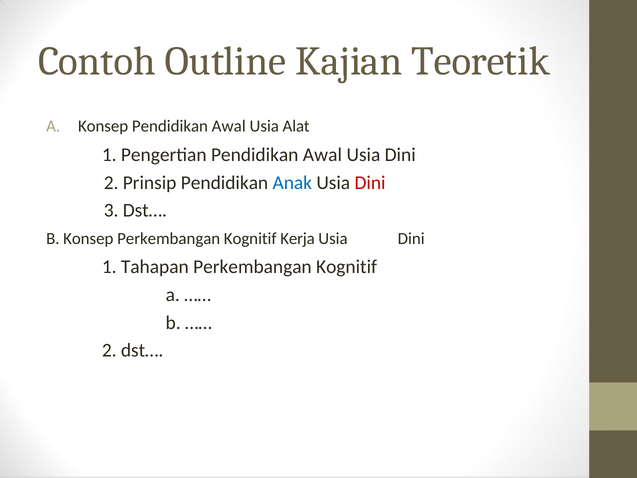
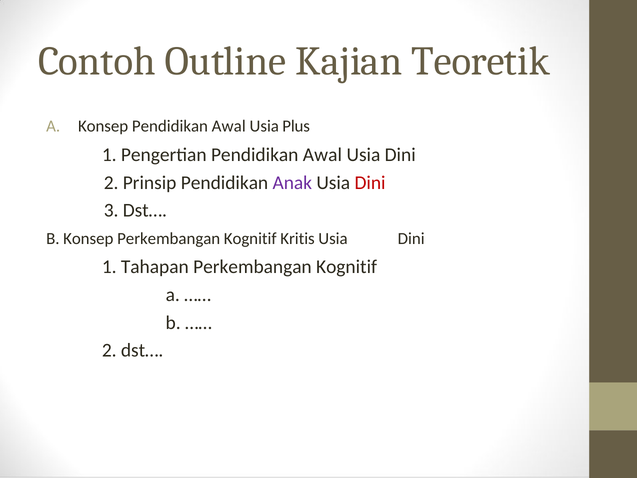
Alat: Alat -> Plus
Anak colour: blue -> purple
Kerja: Kerja -> Kritis
